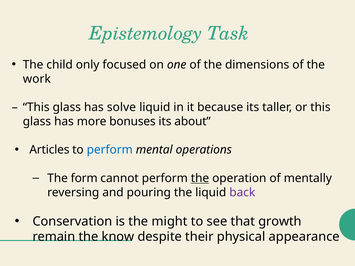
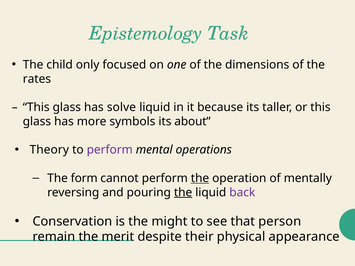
work: work -> rates
bonuses: bonuses -> symbols
Articles: Articles -> Theory
perform at (110, 150) colour: blue -> purple
the at (183, 193) underline: none -> present
growth: growth -> person
know: know -> merit
